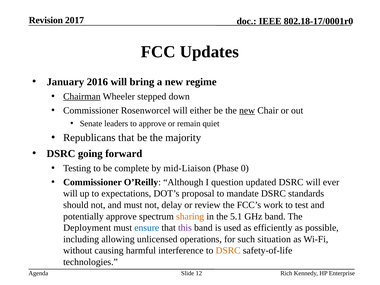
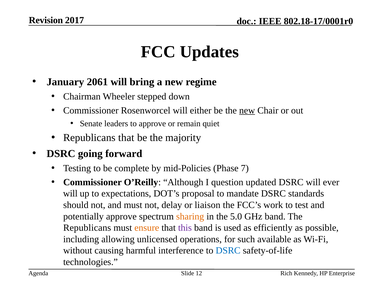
2016: 2016 -> 2061
Chairman underline: present -> none
mid-Liaison: mid-Liaison -> mid-Policies
0: 0 -> 7
review: review -> liaison
5.1: 5.1 -> 5.0
Deployment at (87, 228): Deployment -> Republicans
ensure colour: blue -> orange
situation: situation -> available
DSRC at (228, 251) colour: orange -> blue
